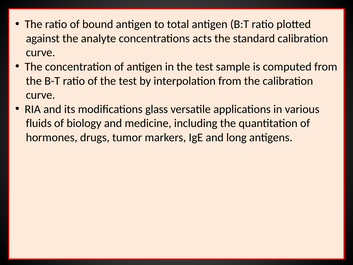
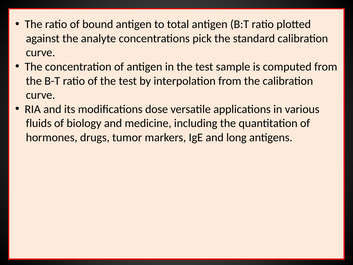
acts: acts -> pick
glass: glass -> dose
